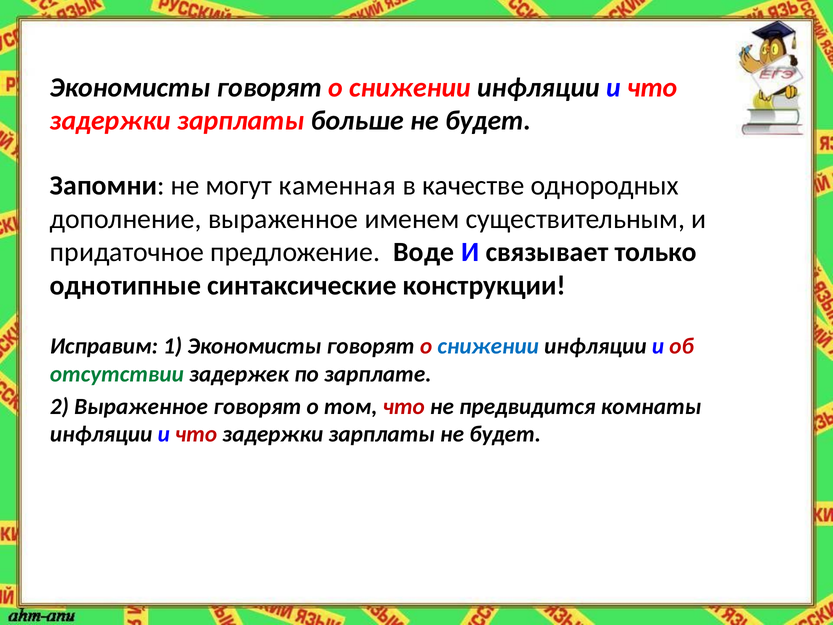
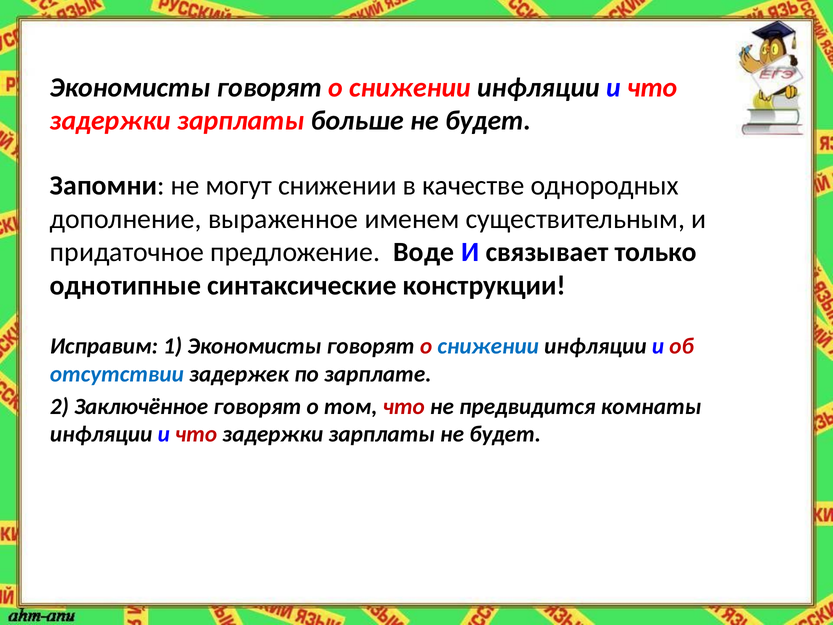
могут каменная: каменная -> снижении
отсутствии colour: green -> blue
2 Выраженное: Выраженное -> Заключённое
